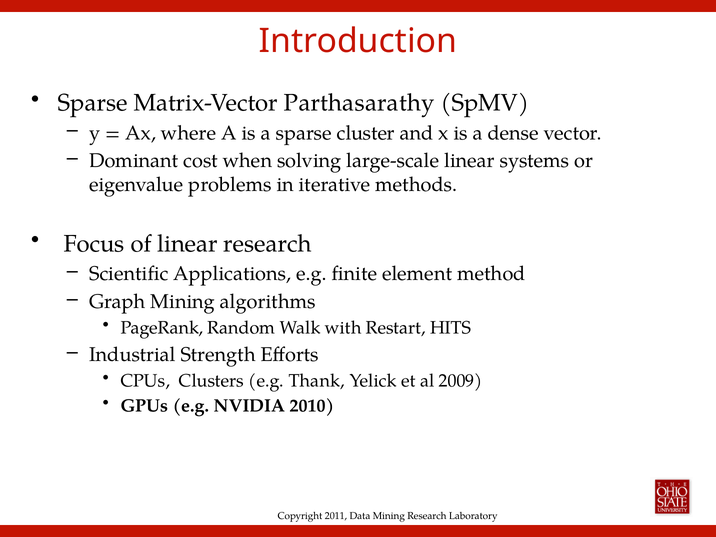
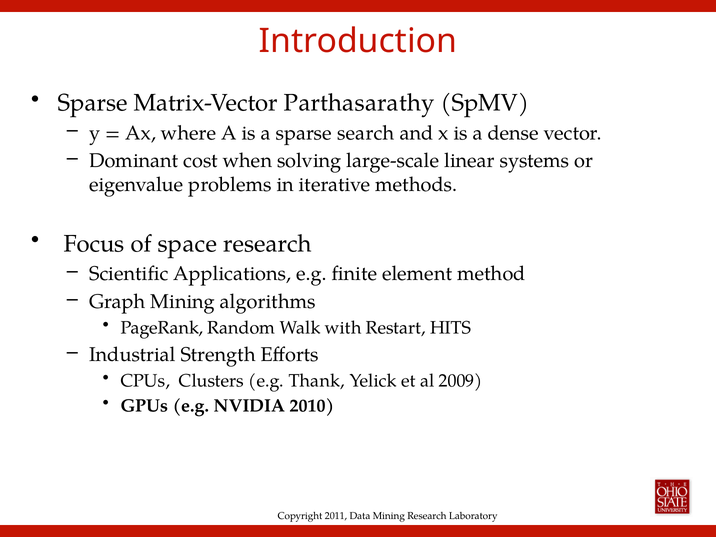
cluster: cluster -> search
of linear: linear -> space
